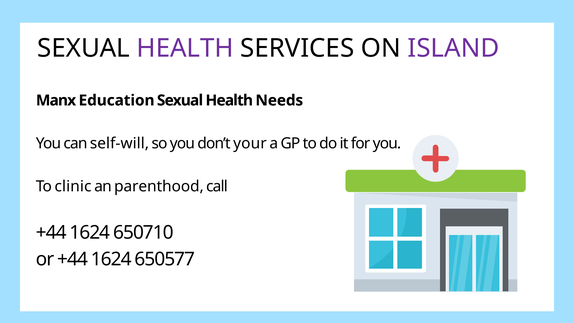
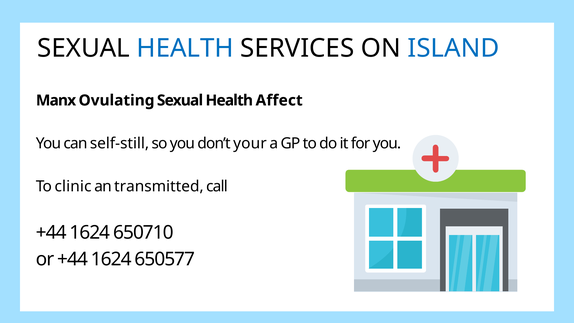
HEALTH at (185, 48) colour: purple -> blue
ISLAND colour: purple -> blue
Education: Education -> Ovulating
Needs: Needs -> Affect
self-will: self-will -> self-still
parenthood: parenthood -> transmitted
